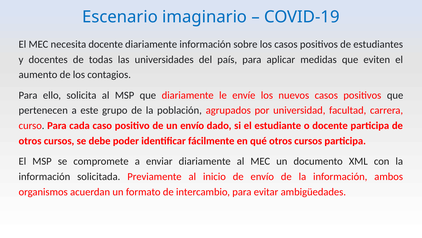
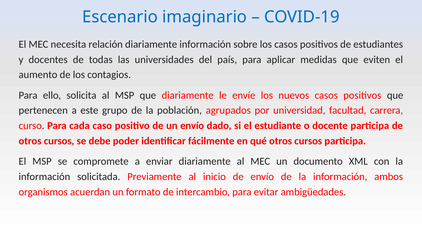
necesita docente: docente -> relación
